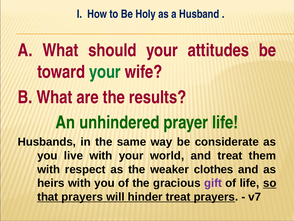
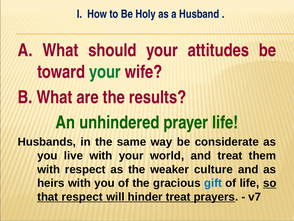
clothes: clothes -> culture
gift colour: purple -> blue
that prayers: prayers -> respect
